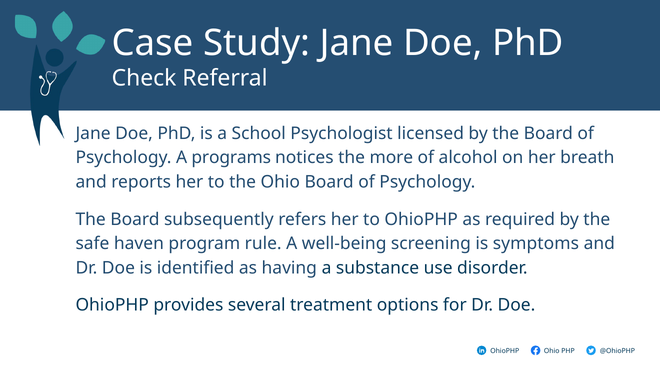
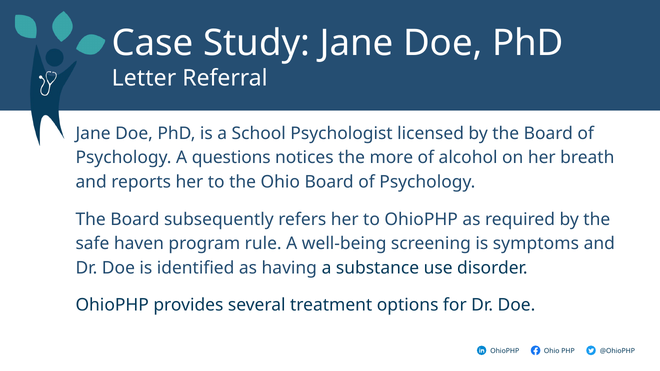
Check: Check -> Letter
programs: programs -> questions
